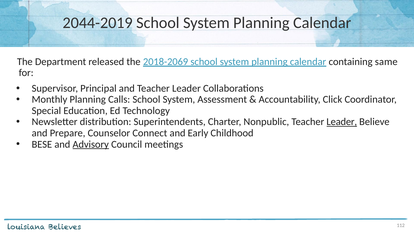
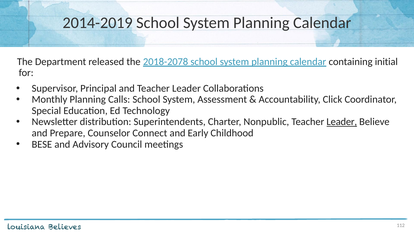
2044-2019: 2044-2019 -> 2014-2019
2018-2069: 2018-2069 -> 2018-2078
same: same -> initial
Advisory underline: present -> none
